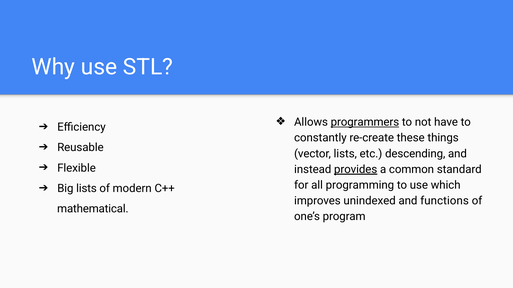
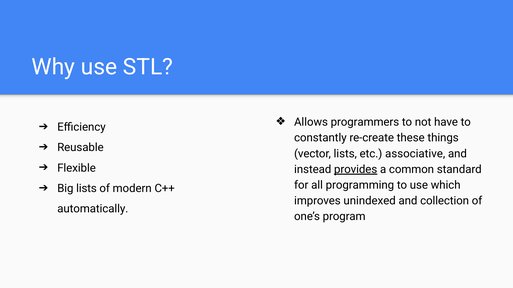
programmers underline: present -> none
descending: descending -> associative
functions: functions -> collection
mathematical: mathematical -> automatically
